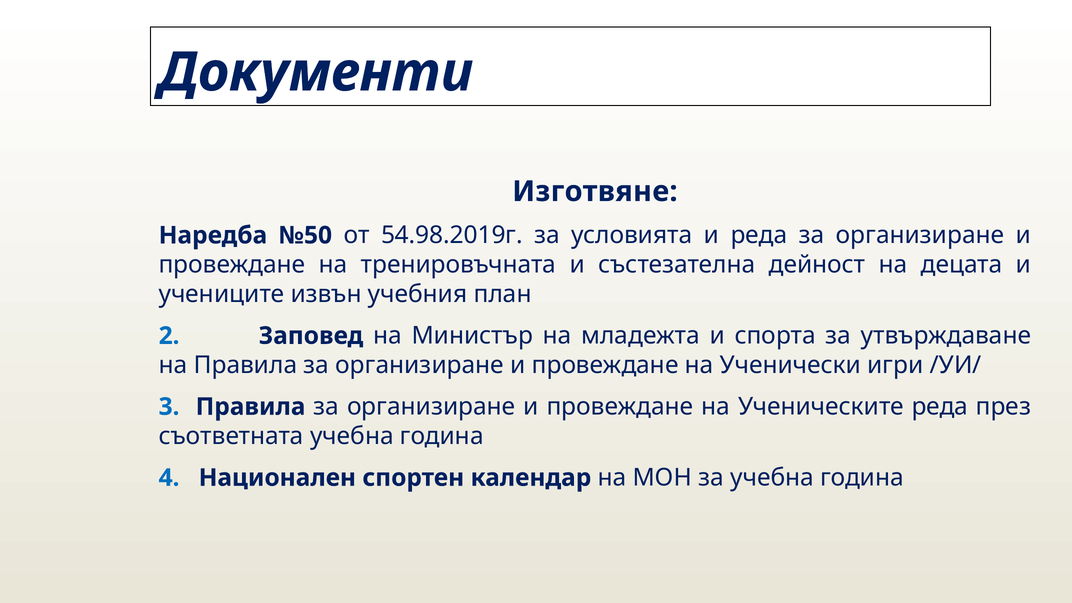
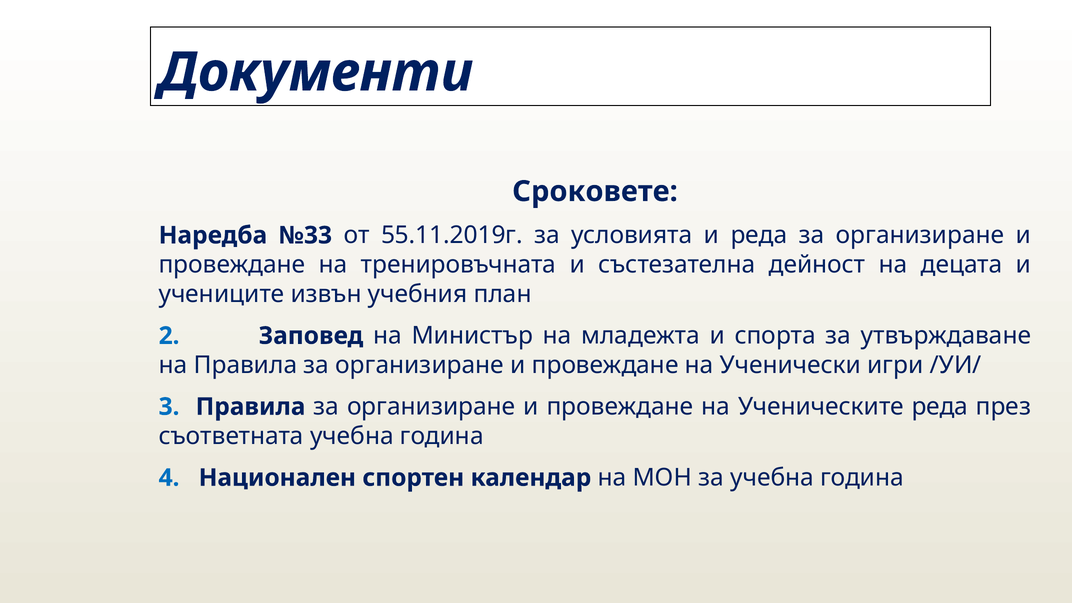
Изготвяне: Изготвяне -> Сроковете
№50: №50 -> №33
54.98.2019г: 54.98.2019г -> 55.11.2019г
